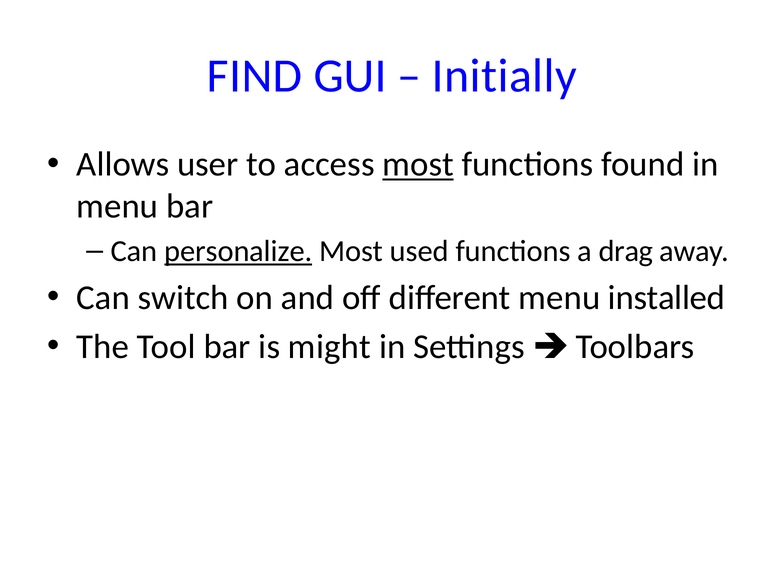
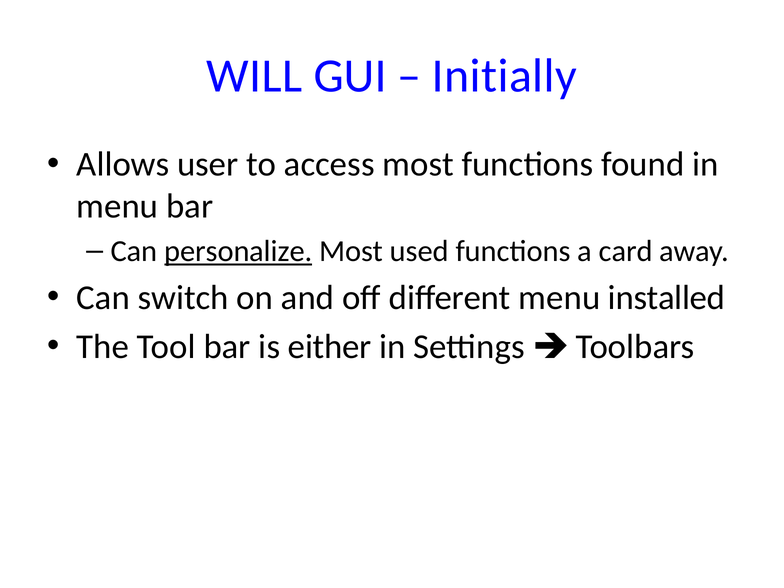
FIND: FIND -> WILL
most at (418, 164) underline: present -> none
drag: drag -> card
might: might -> either
